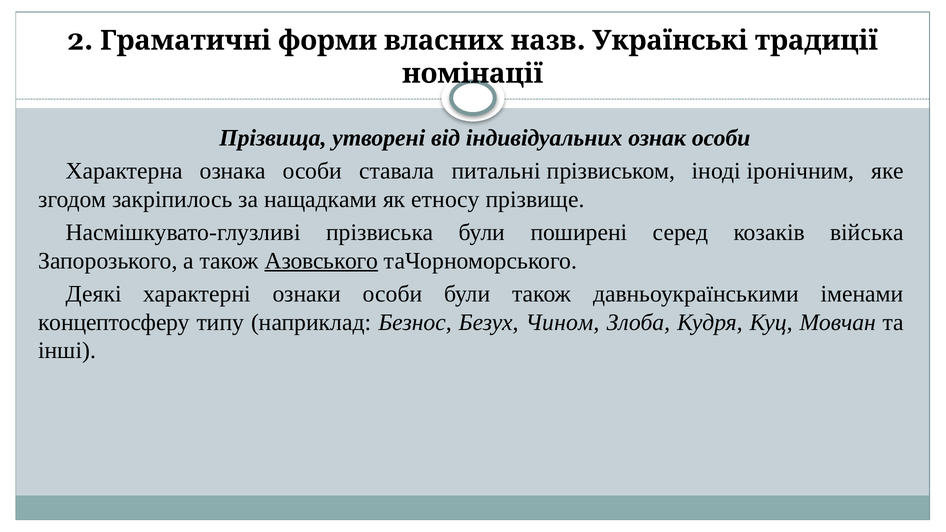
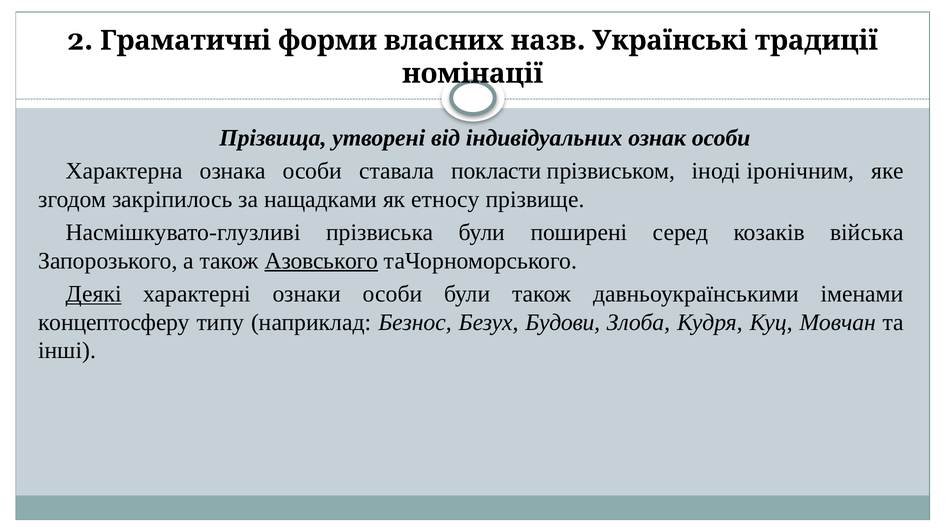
питальні: питальні -> покласти
Деякі underline: none -> present
Чином: Чином -> Будови
